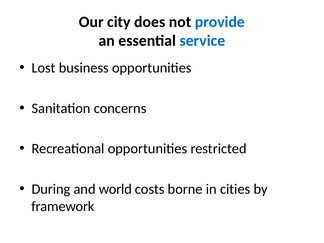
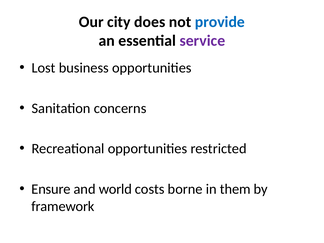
service colour: blue -> purple
During: During -> Ensure
cities: cities -> them
